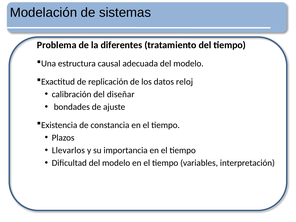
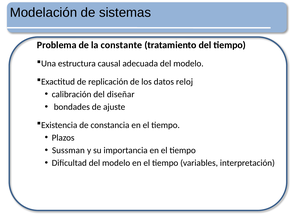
diferentes: diferentes -> constante
Llevarlos: Llevarlos -> Sussman
